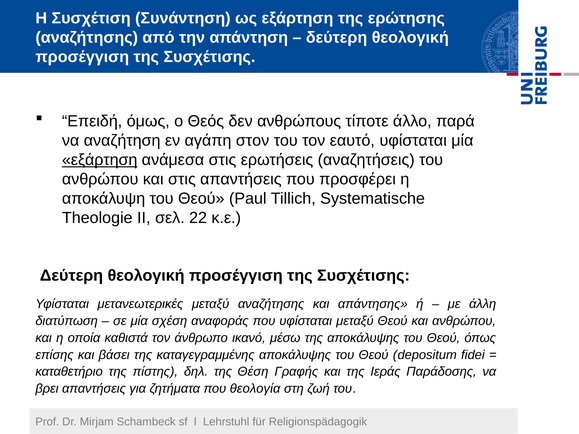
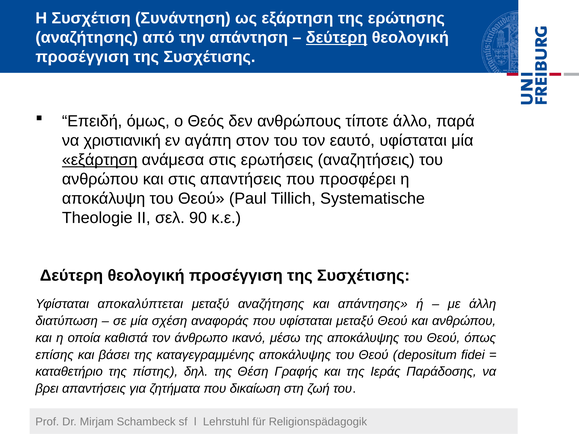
δεύτερη at (337, 38) underline: none -> present
αναζήτηση: αναζήτηση -> χριστιανική
22: 22 -> 90
μετανεωτερικές: μετανεωτερικές -> αποκαλύπτεται
θεολογία: θεολογία -> δικαίωση
